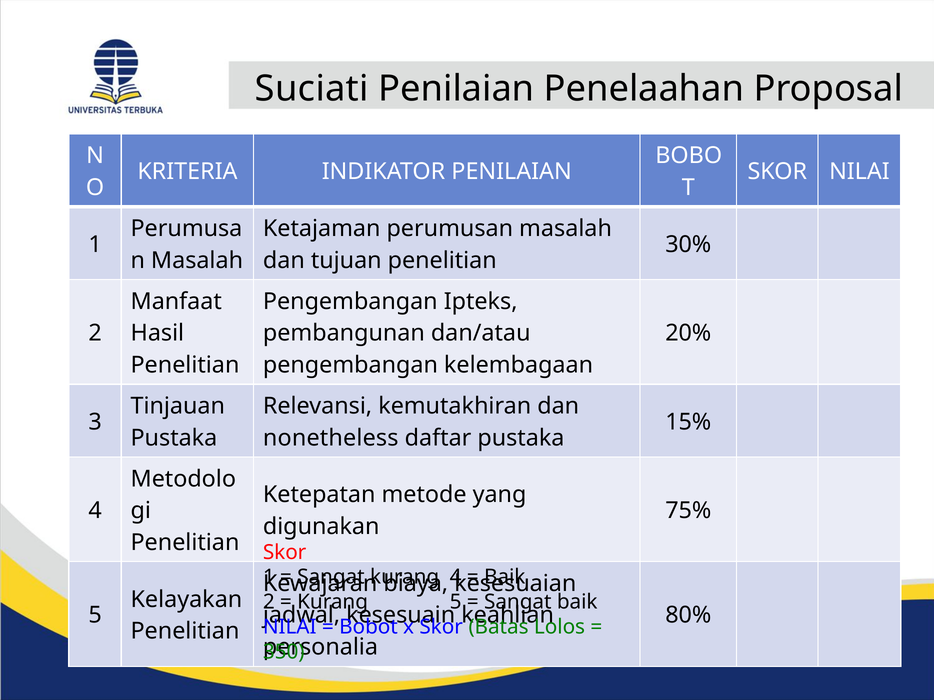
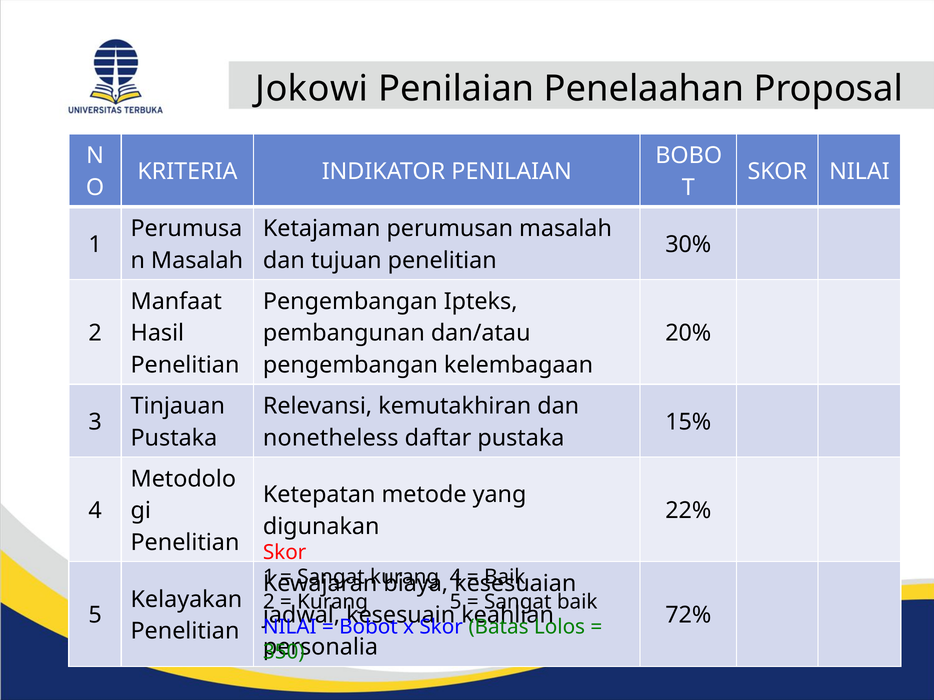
Suciati: Suciati -> Jokowi
75%: 75% -> 22%
80%: 80% -> 72%
